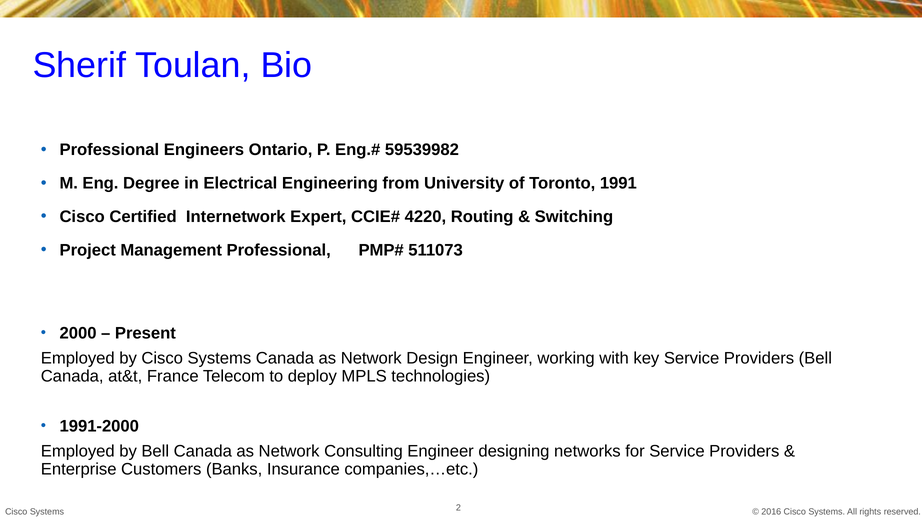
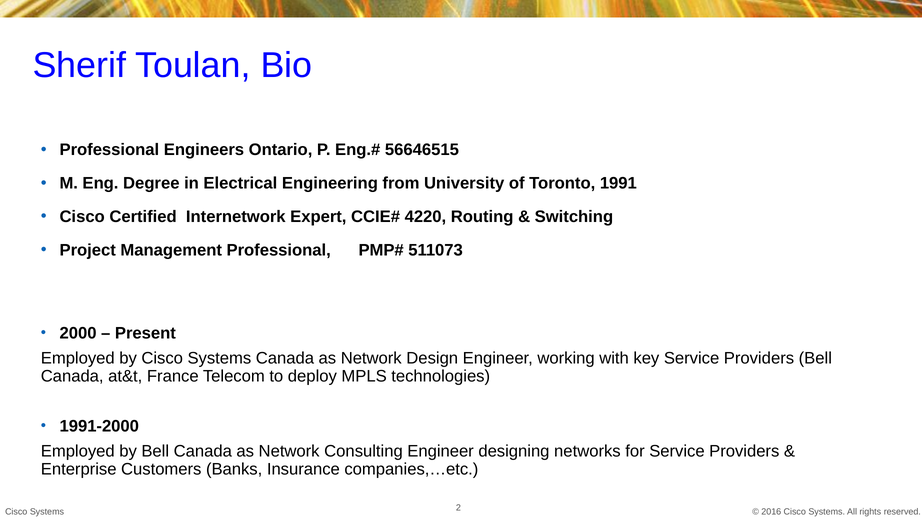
59539982: 59539982 -> 56646515
